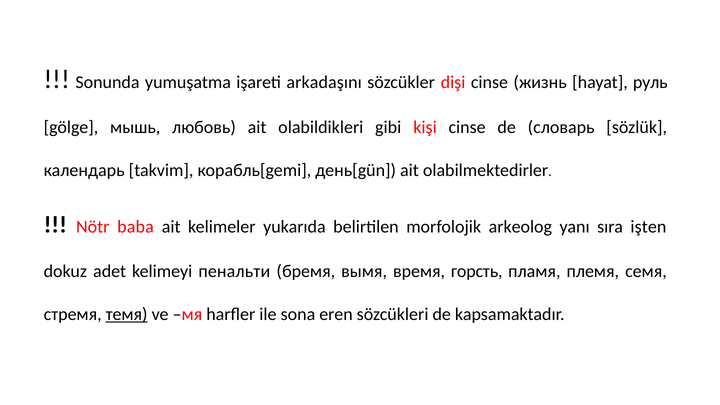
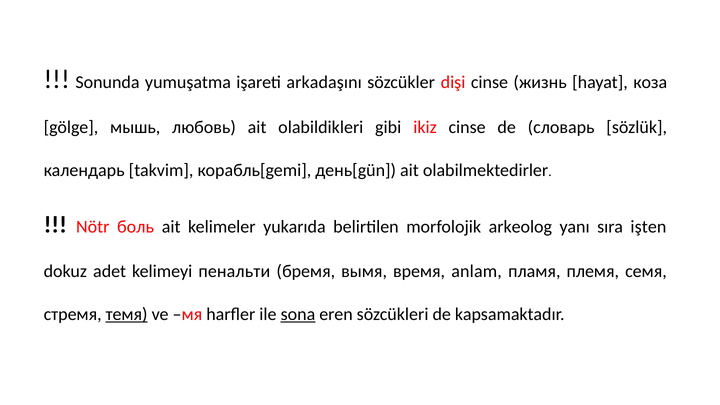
руль: руль -> коза
kişi: kişi -> ikiz
baba: baba -> боль
горсть: горсть -> anlam
sona underline: none -> present
